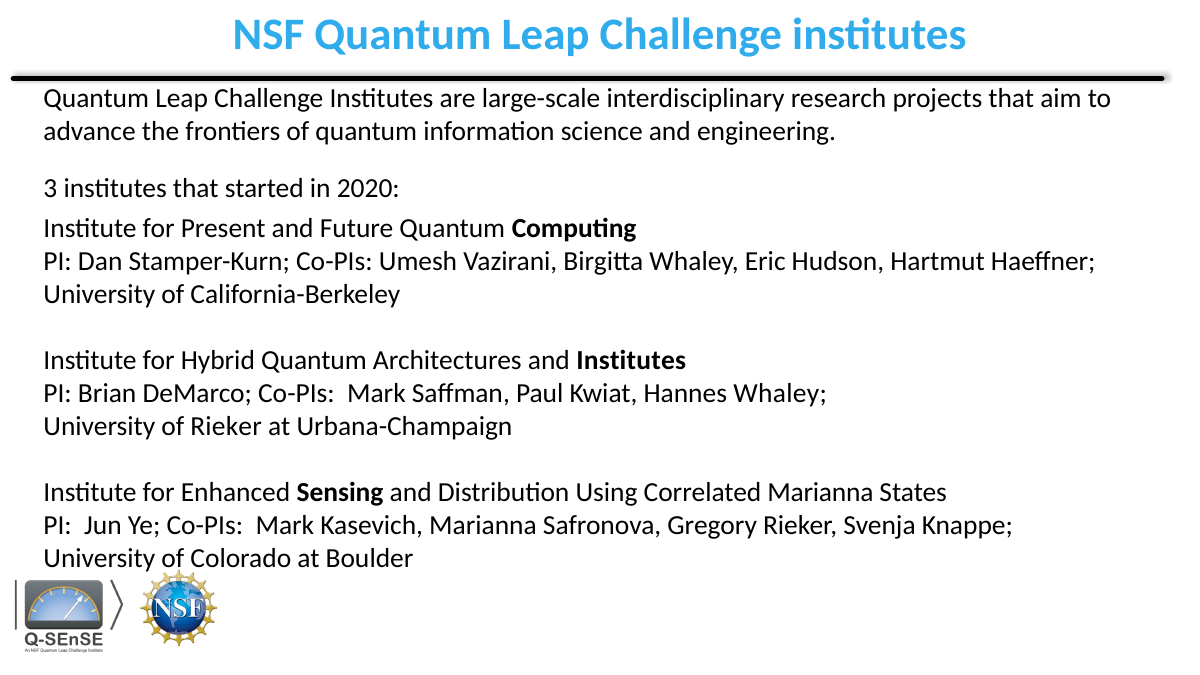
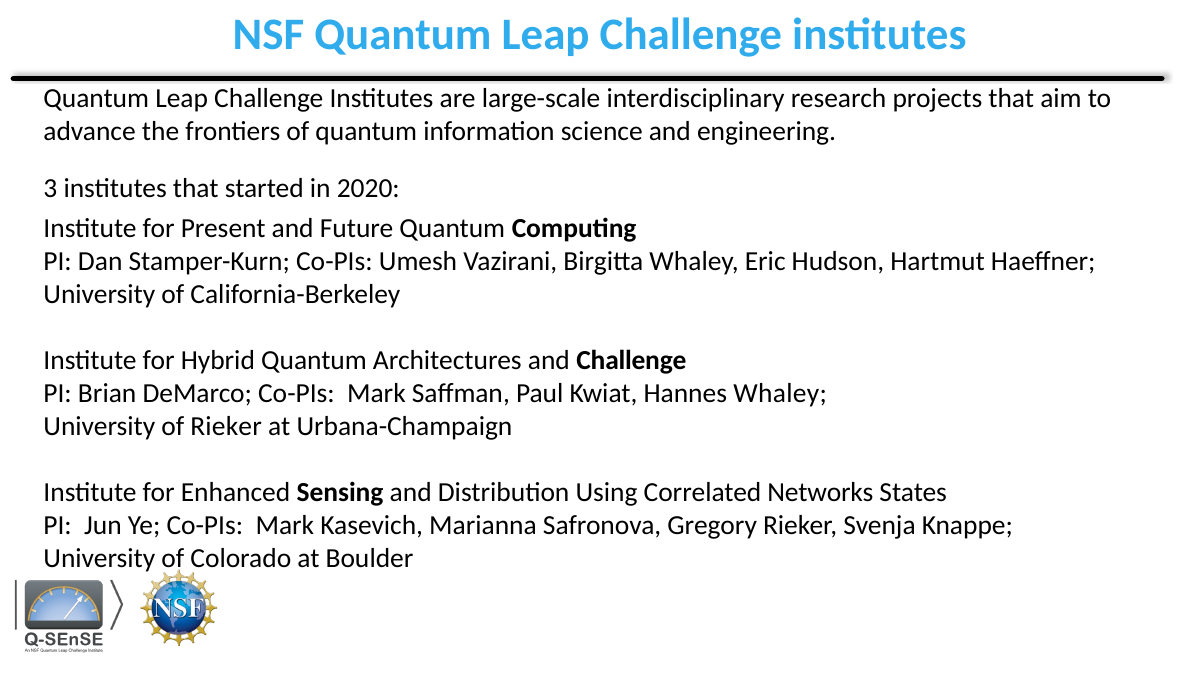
and Institutes: Institutes -> Challenge
Correlated Marianna: Marianna -> Networks
